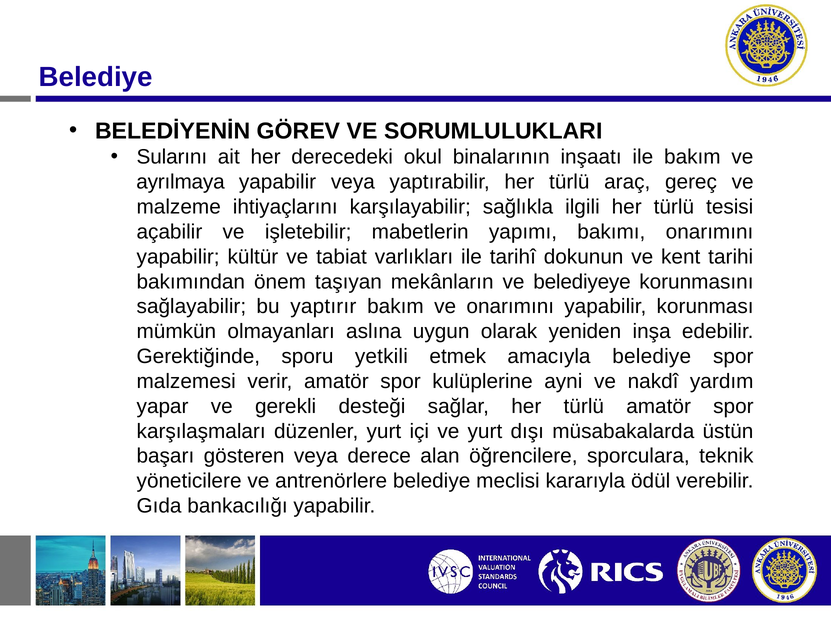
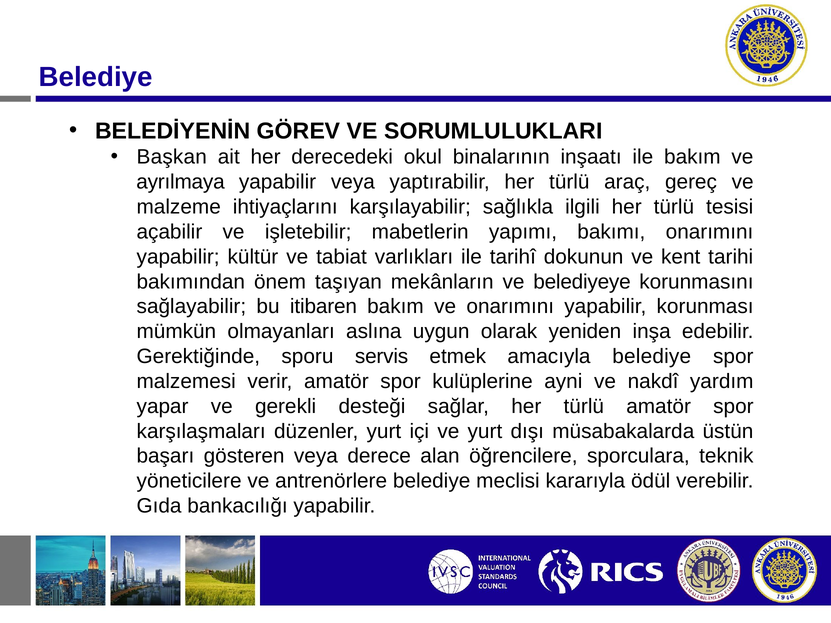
Sularını: Sularını -> Başkan
yaptırır: yaptırır -> itibaren
yetkili: yetkili -> servis
